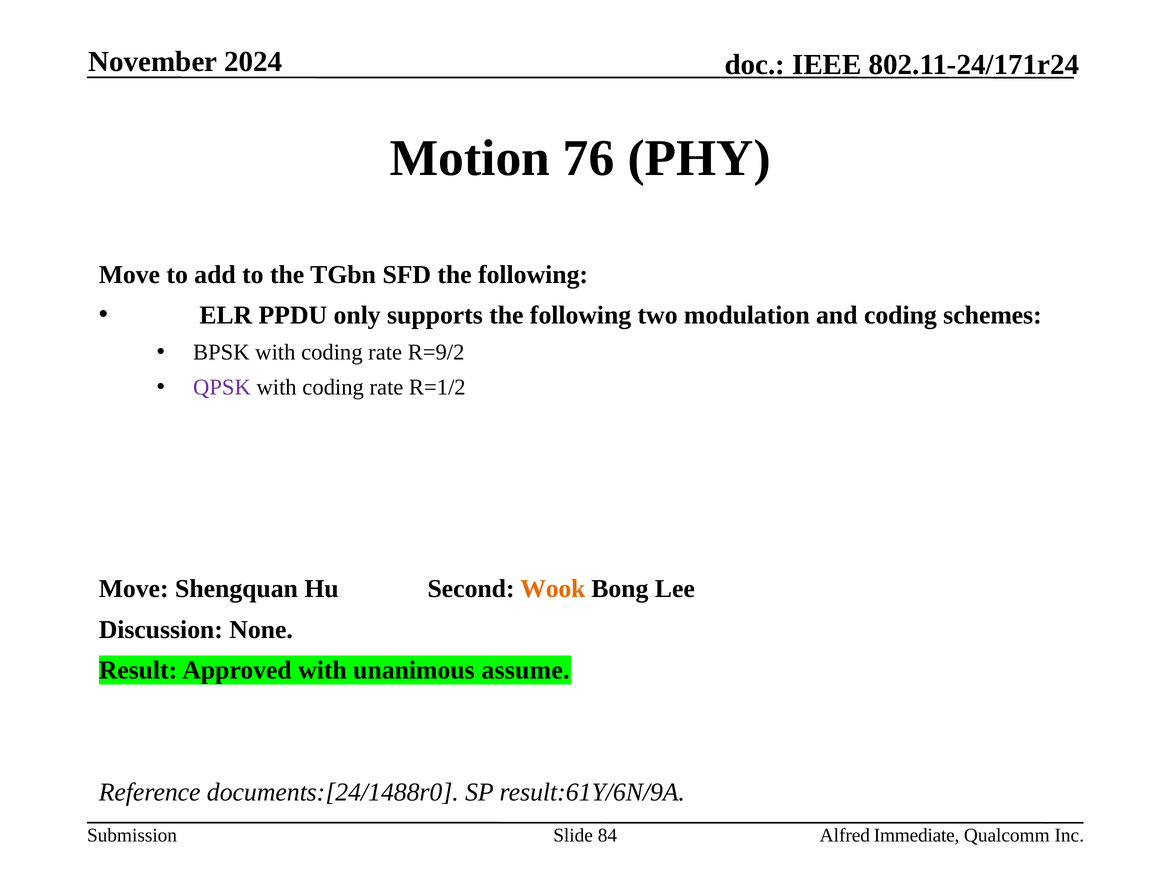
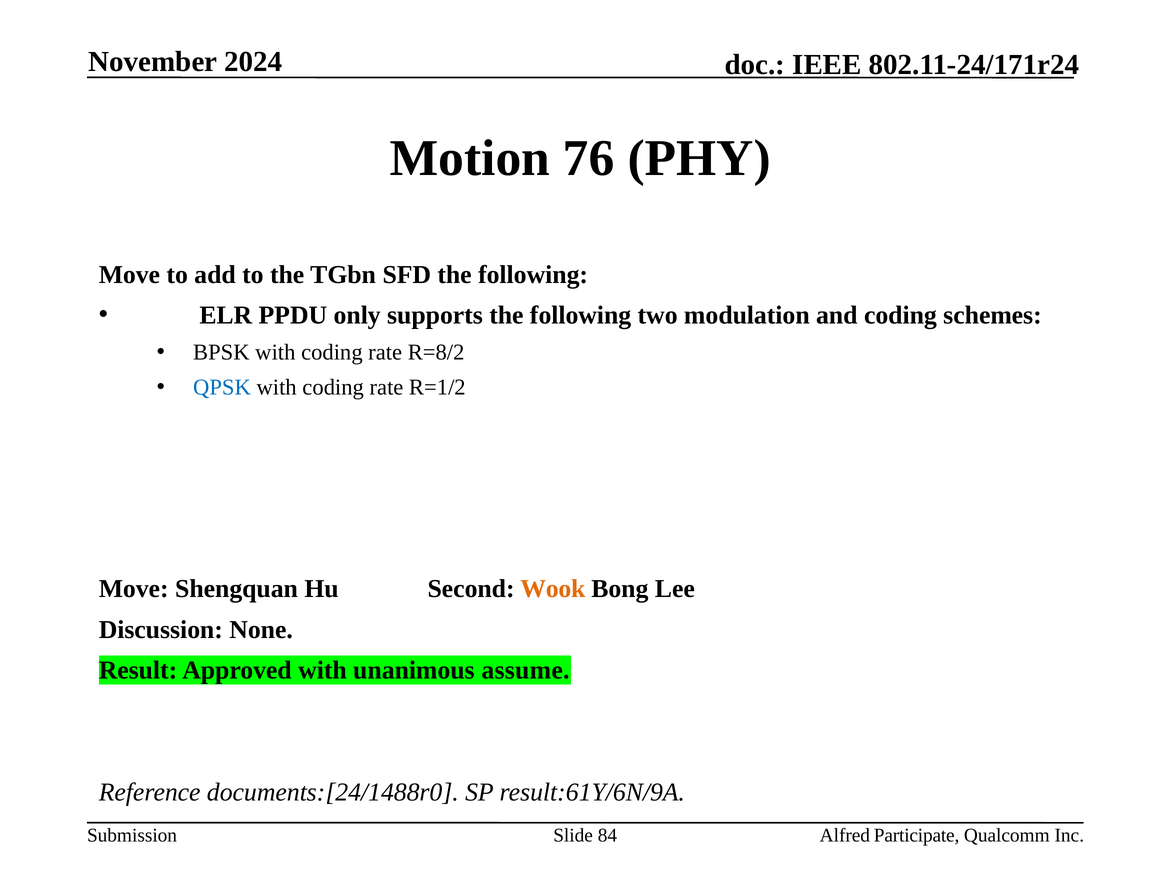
R=9/2: R=9/2 -> R=8/2
QPSK colour: purple -> blue
Immediate: Immediate -> Participate
